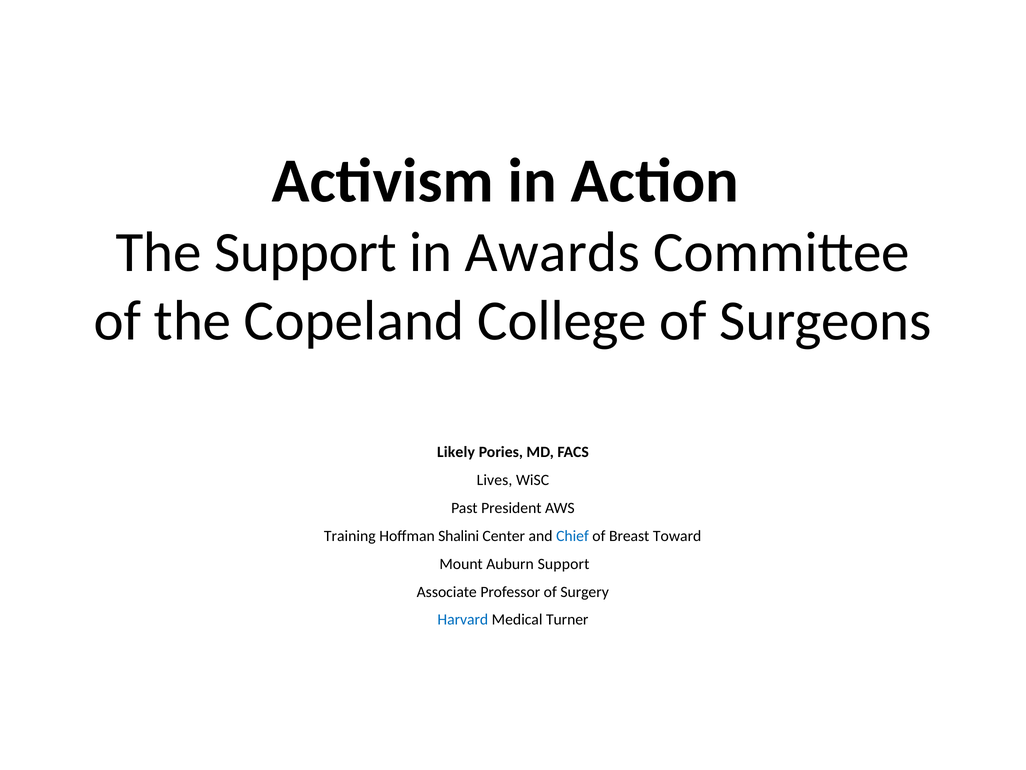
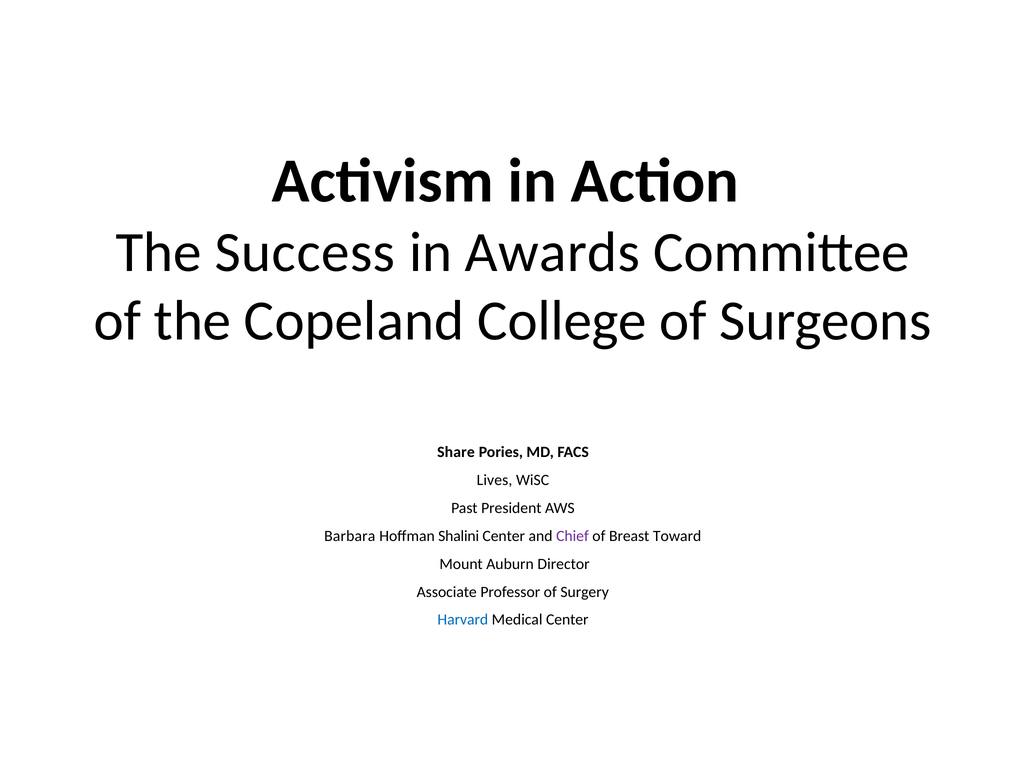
The Support: Support -> Success
Likely: Likely -> Share
Training: Training -> Barbara
Chief colour: blue -> purple
Auburn Support: Support -> Director
Medical Turner: Turner -> Center
